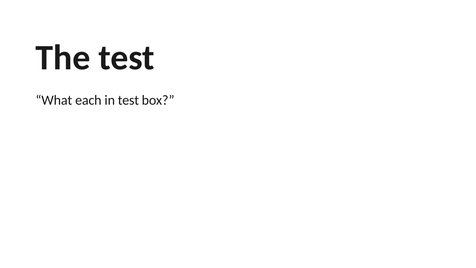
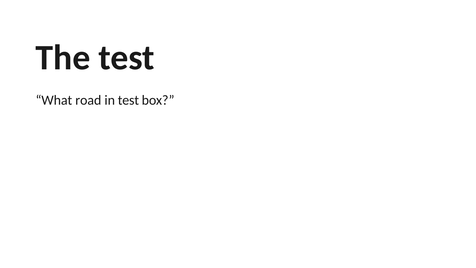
each: each -> road
